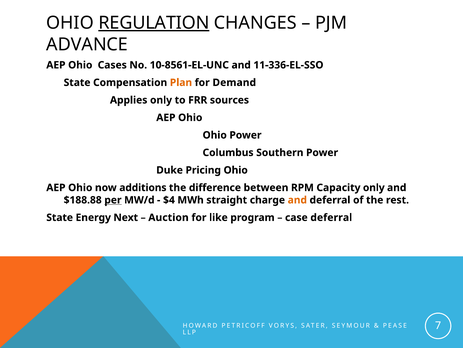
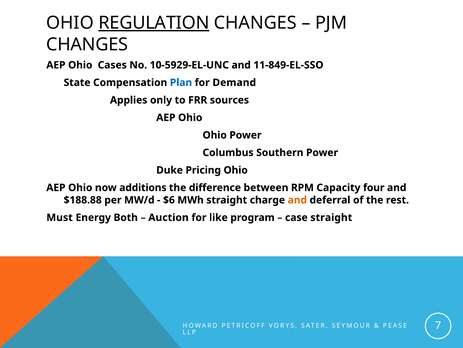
ADVANCE at (87, 44): ADVANCE -> CHANGES
10-8561-EL-UNC: 10-8561-EL-UNC -> 10-5929-EL-UNC
11-336-EL-SSO: 11-336-EL-SSO -> 11-849-EL-SSO
Plan colour: orange -> blue
Capacity only: only -> four
per underline: present -> none
$4: $4 -> $6
State at (60, 217): State -> Must
Next: Next -> Both
case deferral: deferral -> straight
